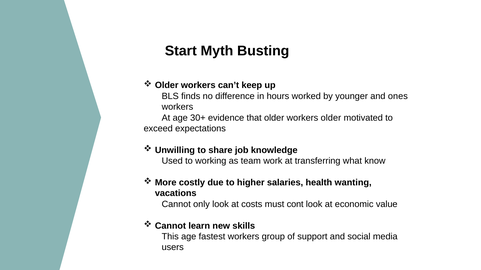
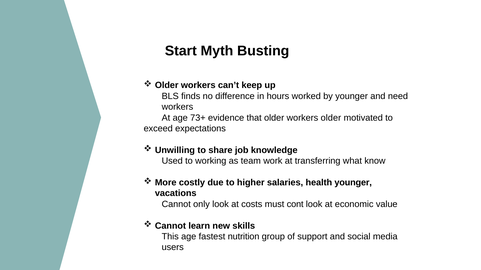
ones: ones -> need
30+: 30+ -> 73+
health wanting: wanting -> younger
fastest workers: workers -> nutrition
